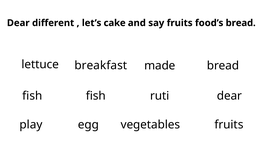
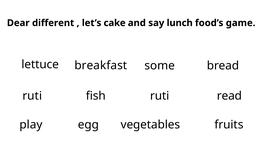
say fruits: fruits -> lunch
food’s bread: bread -> game
made: made -> some
fish at (32, 96): fish -> ruti
ruti dear: dear -> read
